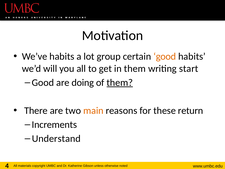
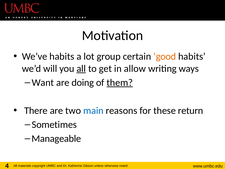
all at (81, 68) underline: none -> present
in them: them -> allow
start: start -> ways
Good at (43, 82): Good -> Want
main colour: orange -> blue
Increments: Increments -> Sometimes
Understand: Understand -> Manageable
